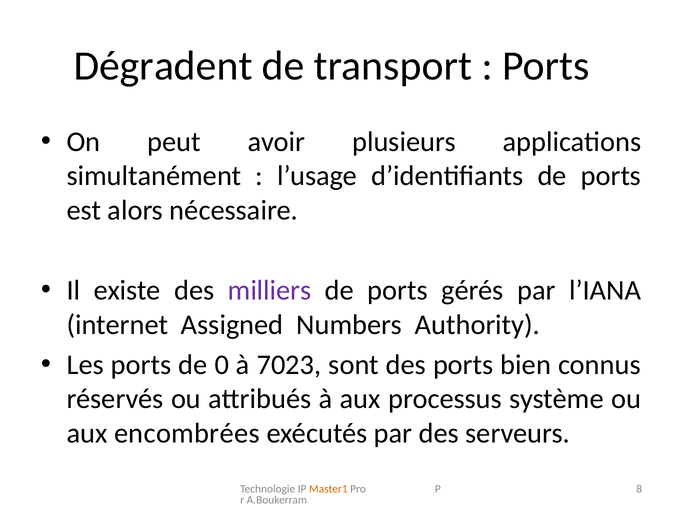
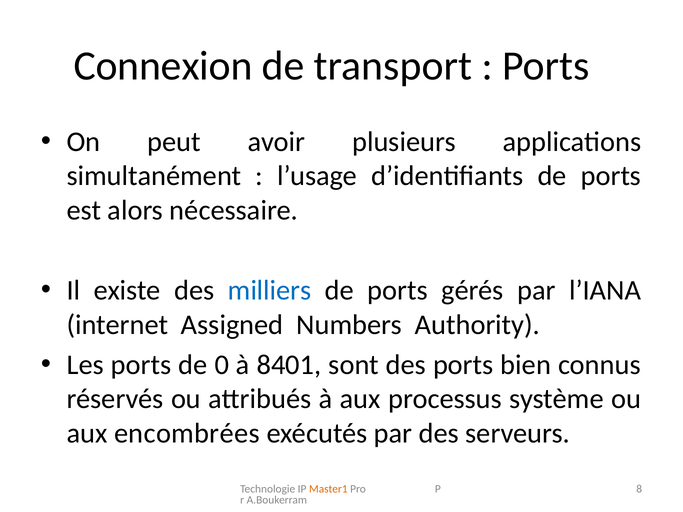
Dégradent: Dégradent -> Connexion
milliers colour: purple -> blue
7023: 7023 -> 8401
